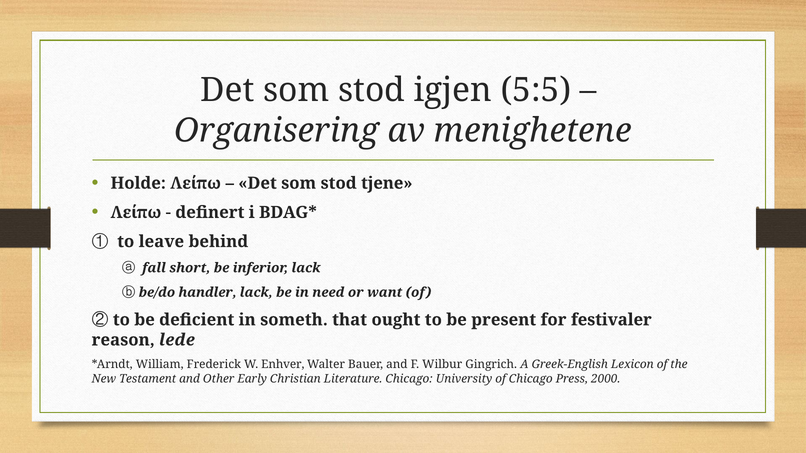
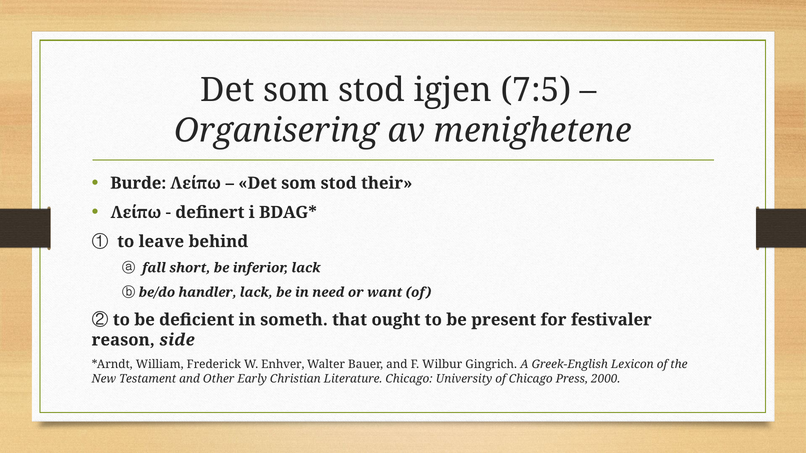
5:5: 5:5 -> 7:5
Holde: Holde -> Burde
tjene: tjene -> their
lede: lede -> side
